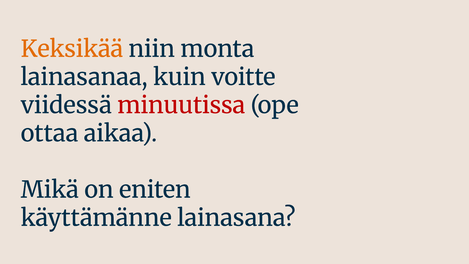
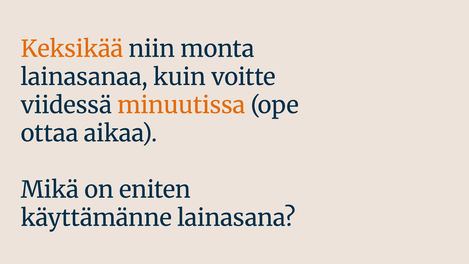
minuutissa colour: red -> orange
